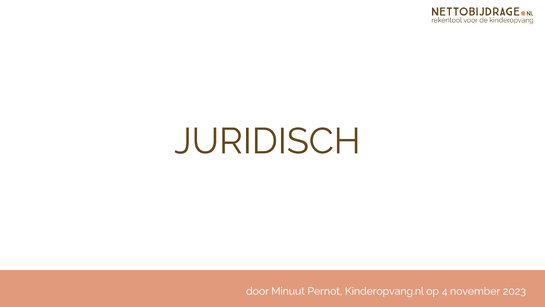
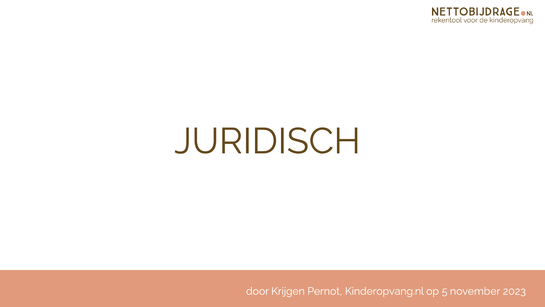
Minuut: Minuut -> Krijgen
4: 4 -> 5
